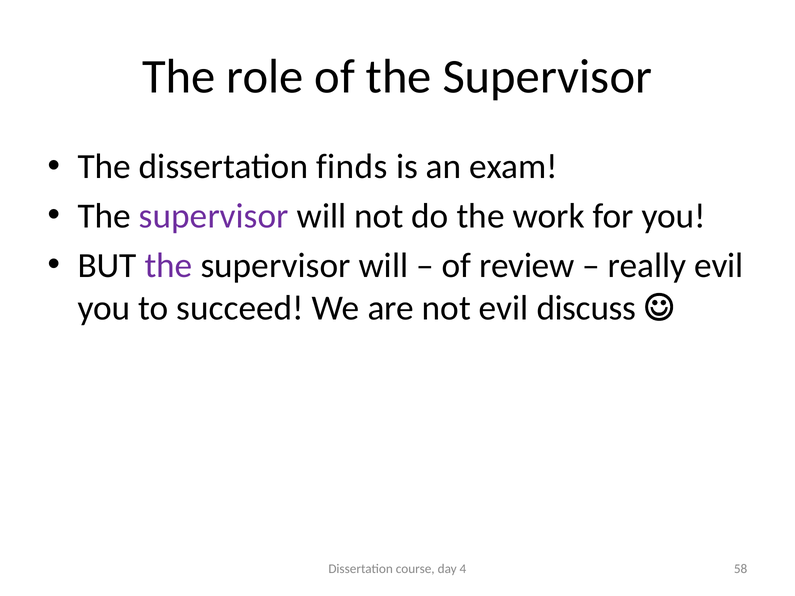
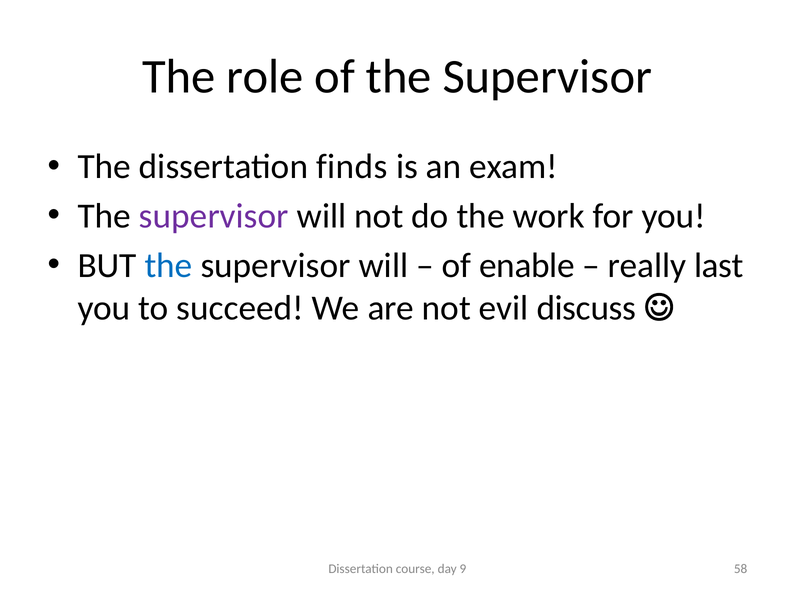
the at (169, 266) colour: purple -> blue
review: review -> enable
really evil: evil -> last
4: 4 -> 9
